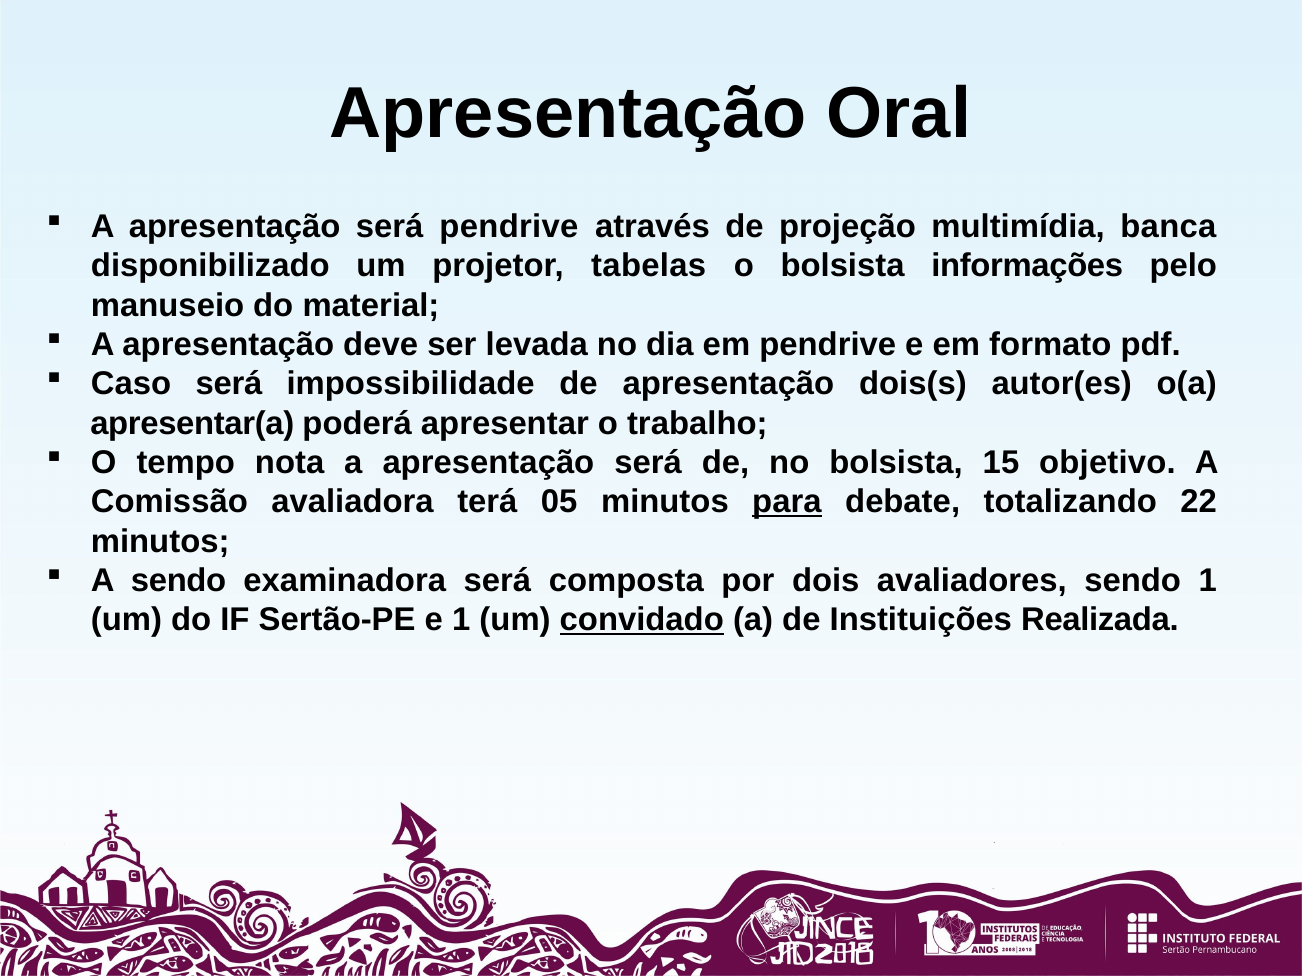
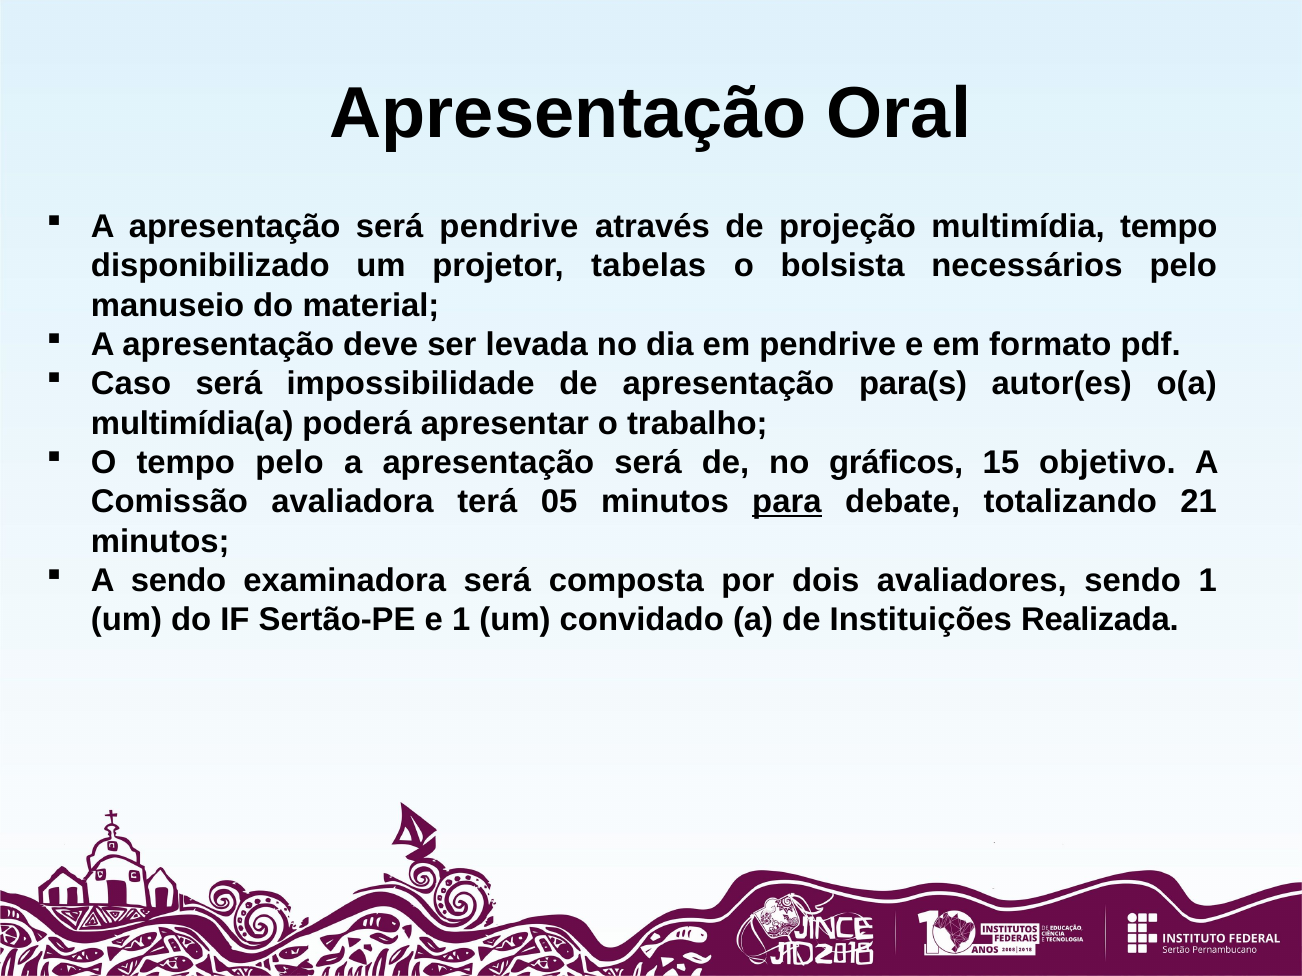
multimídia banca: banca -> tempo
informações: informações -> necessários
dois(s: dois(s -> para(s
apresentar(a: apresentar(a -> multimídia(a
tempo nota: nota -> pelo
no bolsista: bolsista -> gráficos
22: 22 -> 21
convidado underline: present -> none
